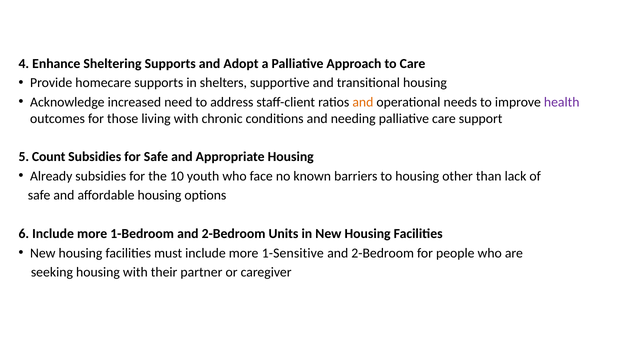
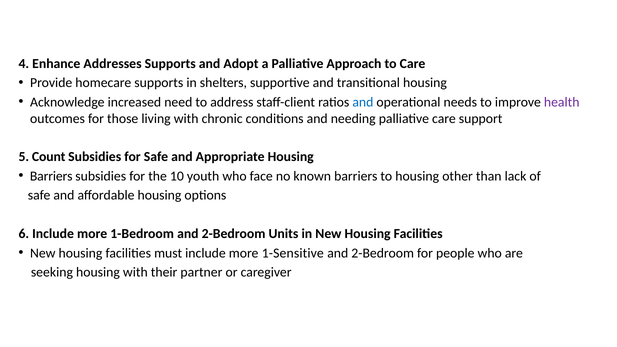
Sheltering: Sheltering -> Addresses
and at (363, 102) colour: orange -> blue
Already at (51, 176): Already -> Barriers
